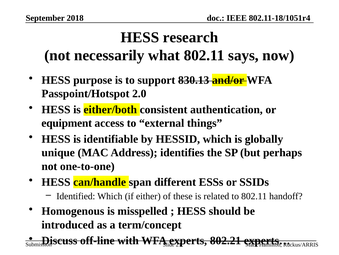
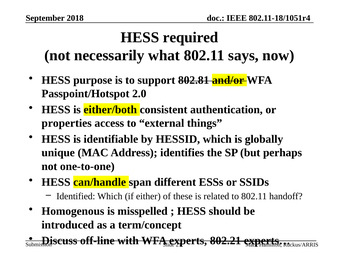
research: research -> required
830.13: 830.13 -> 802.81
equipment: equipment -> properties
